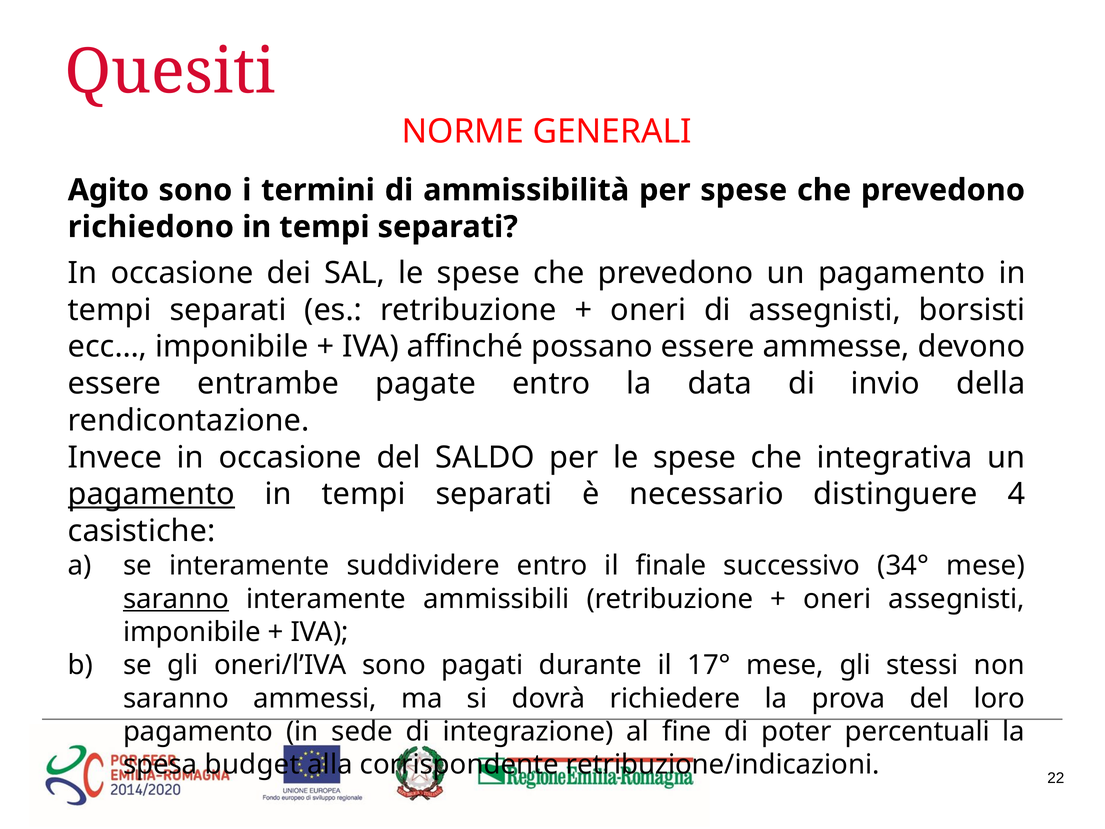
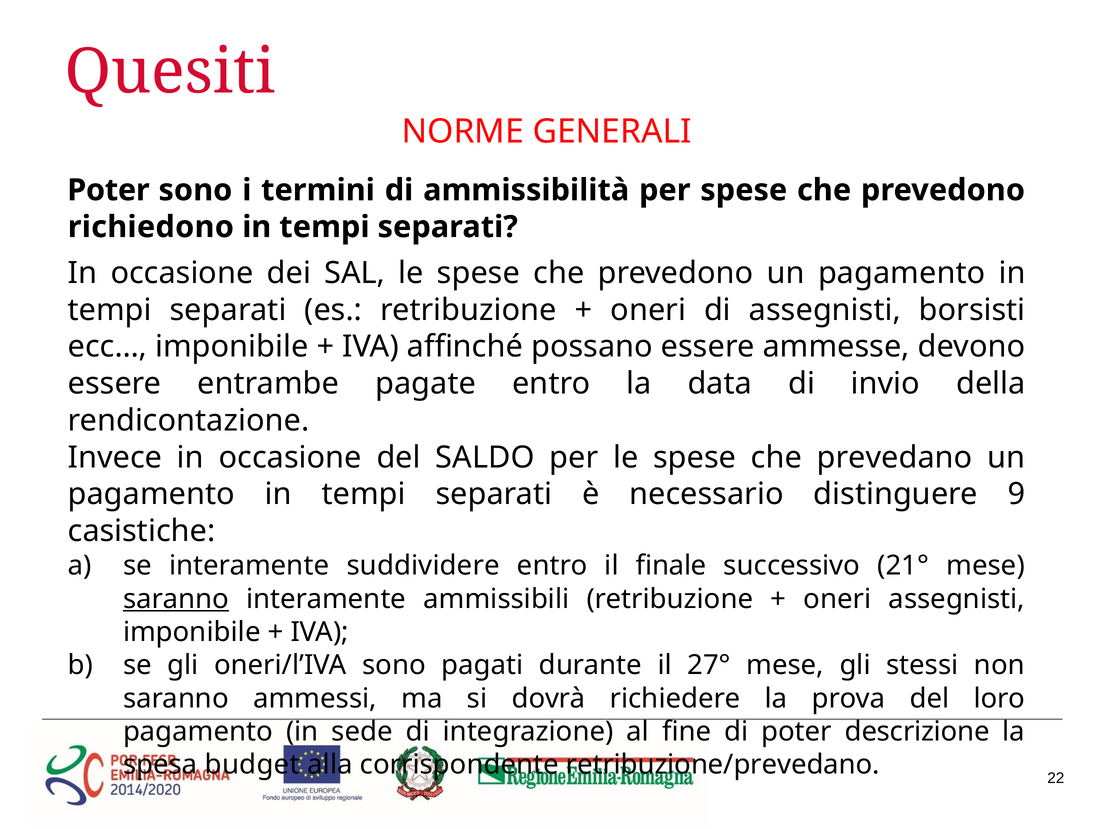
Agito at (108, 190): Agito -> Poter
integrativa: integrativa -> prevedano
pagamento at (151, 494) underline: present -> none
4: 4 -> 9
34°: 34° -> 21°
17°: 17° -> 27°
percentuali: percentuali -> descrizione
retribuzione/indicazioni: retribuzione/indicazioni -> retribuzione/prevedano
